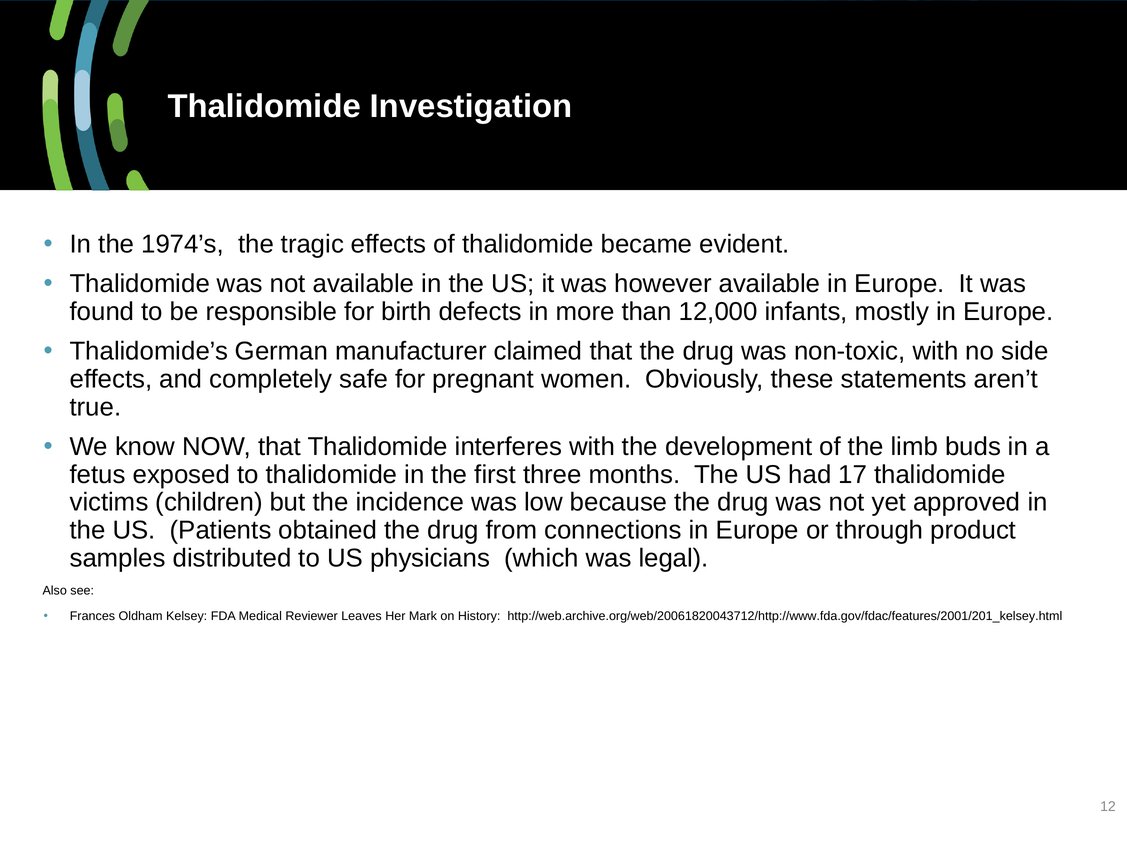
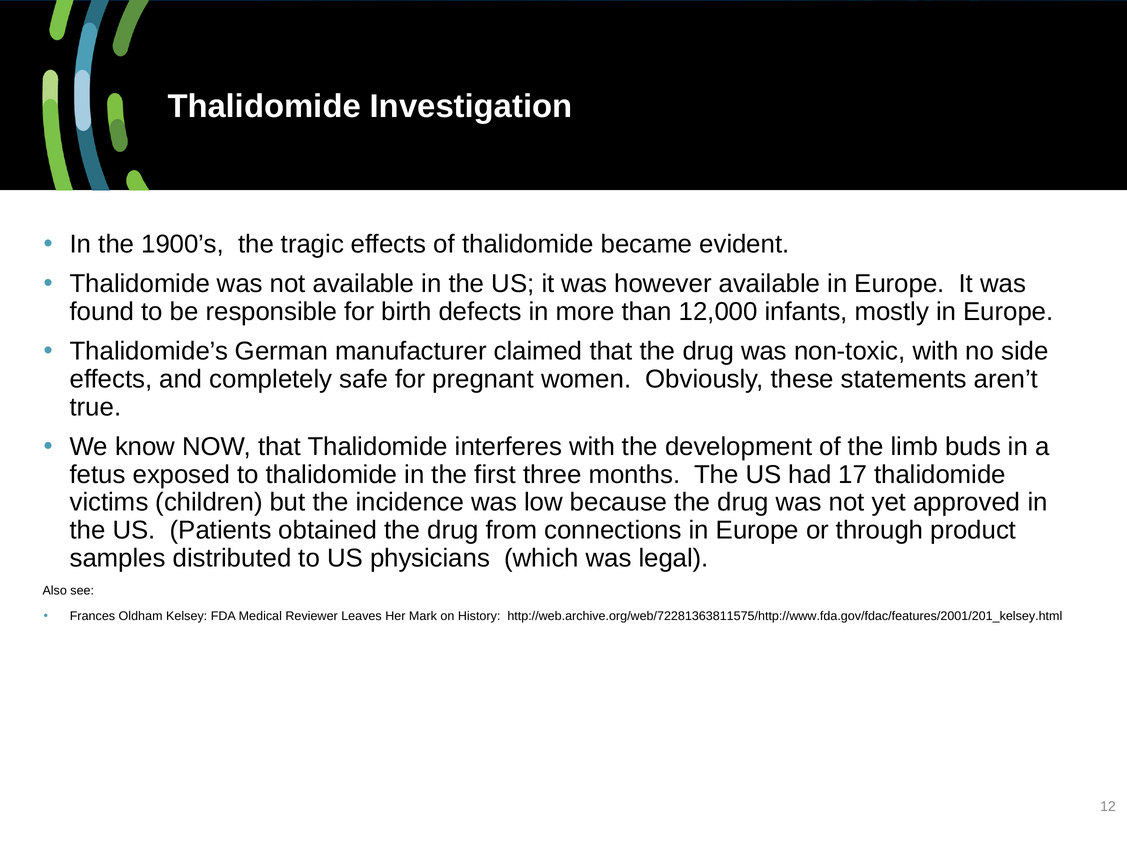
1974’s: 1974’s -> 1900’s
http://web.archive.org/web/20061820043712/http://www.fda.gov/fdac/features/2001/201_kelsey.html: http://web.archive.org/web/20061820043712/http://www.fda.gov/fdac/features/2001/201_kelsey.html -> http://web.archive.org/web/72281363811575/http://www.fda.gov/fdac/features/2001/201_kelsey.html
